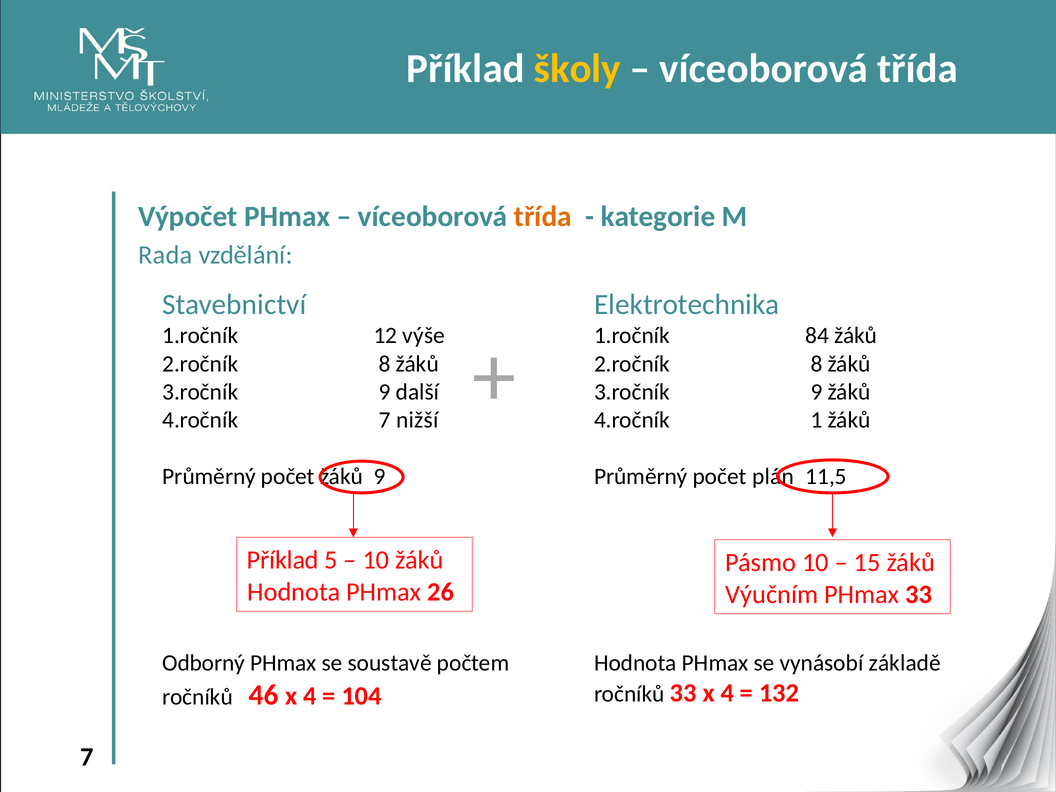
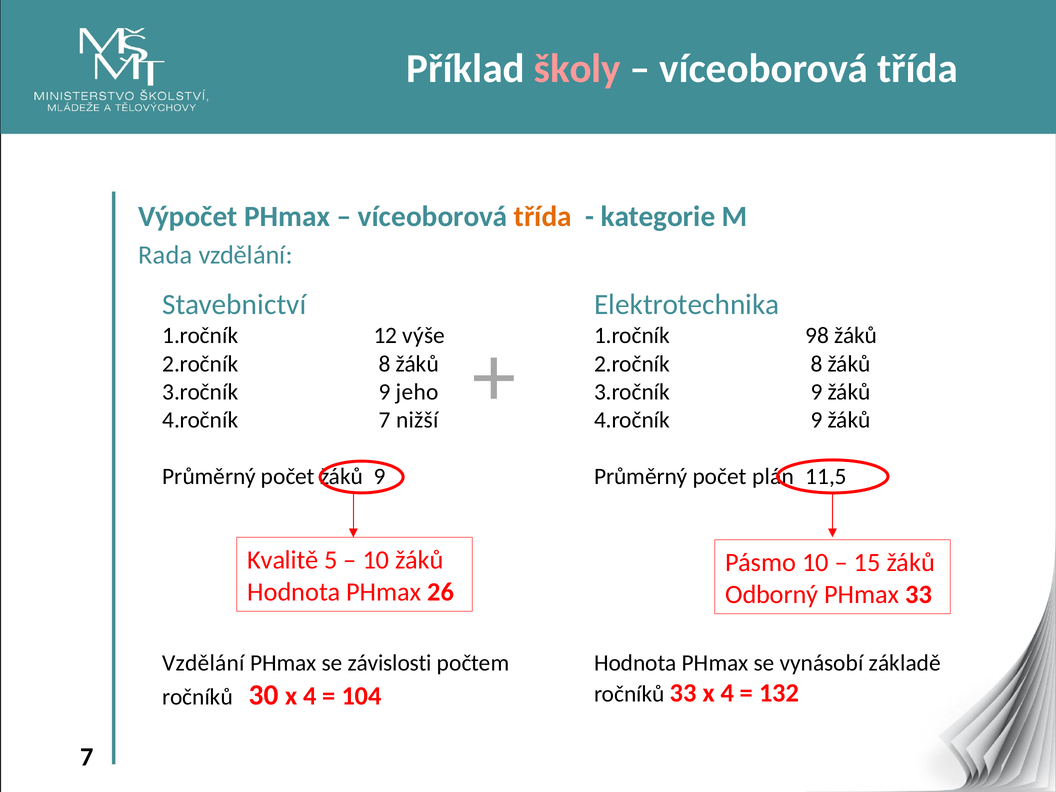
školy colour: yellow -> pink
84: 84 -> 98
další: další -> jeho
1 at (817, 420): 1 -> 9
Příklad at (283, 560): Příklad -> Kvalitě
Výučním: Výučním -> Odborný
Odborný at (204, 663): Odborný -> Vzdělání
soustavě: soustavě -> závislosti
46: 46 -> 30
